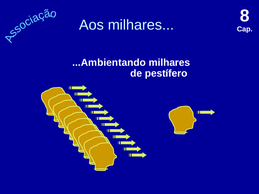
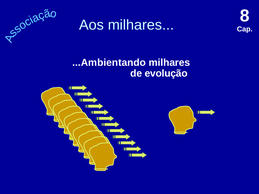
pestífero: pestífero -> evolução
